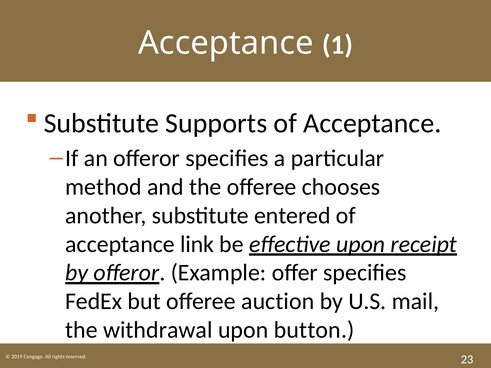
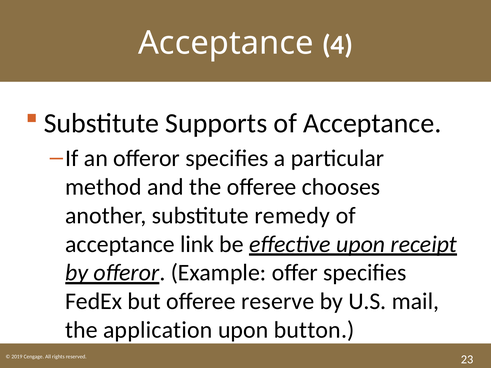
1: 1 -> 4
entered: entered -> remedy
auction: auction -> reserve
withdrawal: withdrawal -> application
